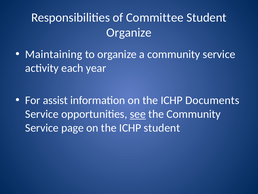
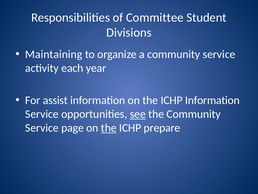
Organize at (129, 32): Organize -> Divisions
ICHP Documents: Documents -> Information
the at (109, 128) underline: none -> present
ICHP student: student -> prepare
